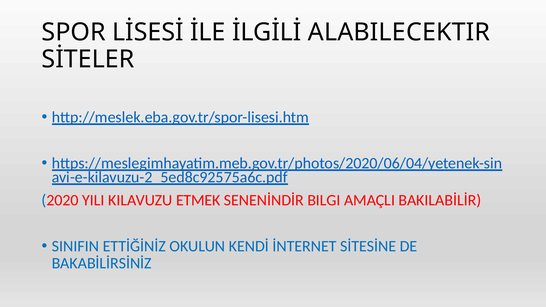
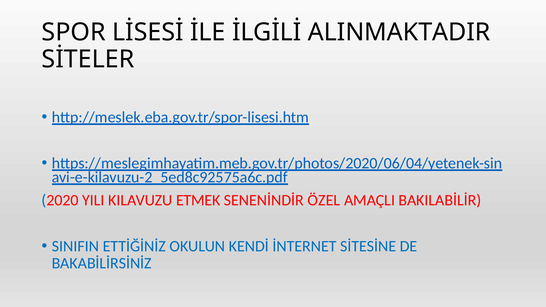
ALABILECEKTIR: ALABILECEKTIR -> ALINMAKTADIR
BILGI: BILGI -> ÖZEL
